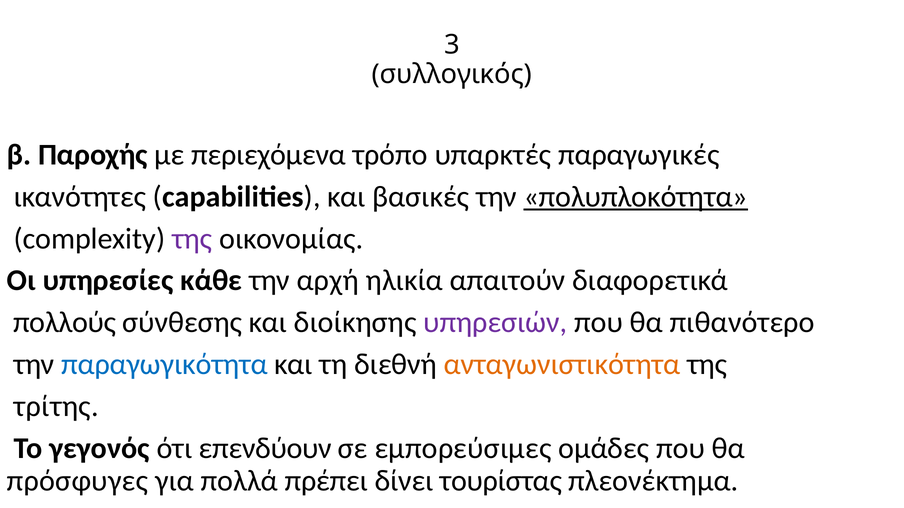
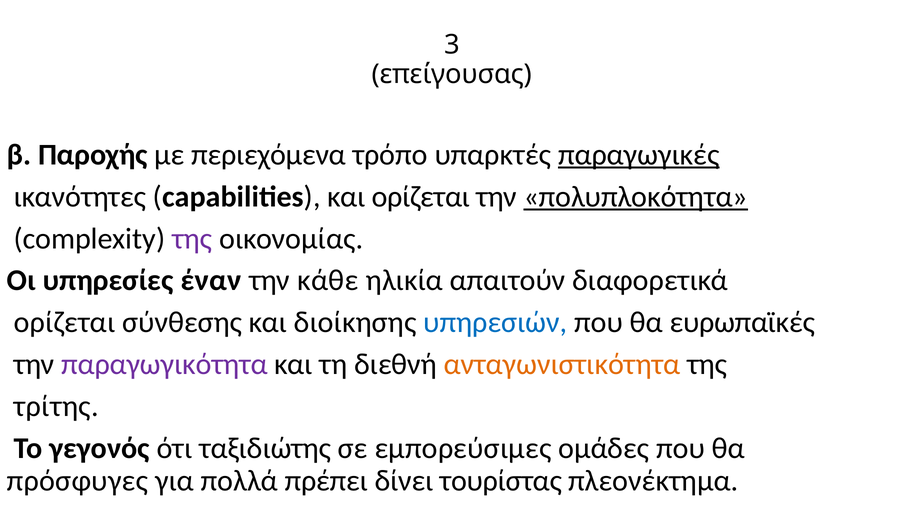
συλλογικός: συλλογικός -> επείγουσας
παραγωγικές underline: none -> present
και βασικές: βασικές -> ορίζεται
κάθε: κάθε -> έναν
αρχή: αρχή -> κάθε
πολλούς at (65, 323): πολλούς -> ορίζεται
υπηρεσιών colour: purple -> blue
πιθανότερο: πιθανότερο -> ευρωπαϊκές
παραγωγικότητα colour: blue -> purple
επενδύουν: επενδύουν -> ταξιδιώτης
